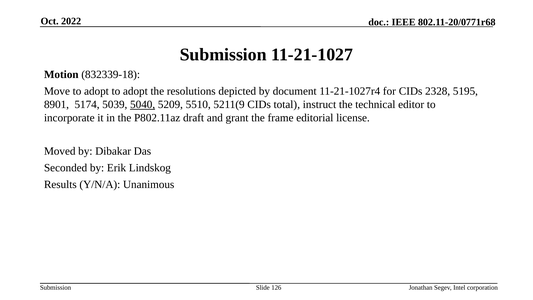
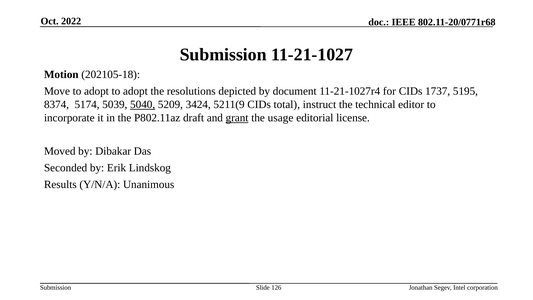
832339-18: 832339-18 -> 202105-18
2328: 2328 -> 1737
8901: 8901 -> 8374
5510: 5510 -> 3424
grant underline: none -> present
frame: frame -> usage
